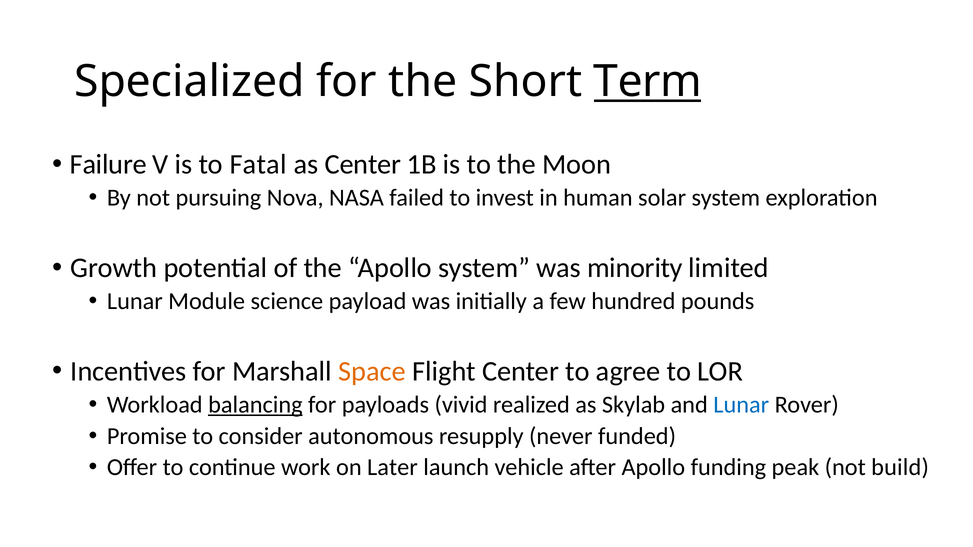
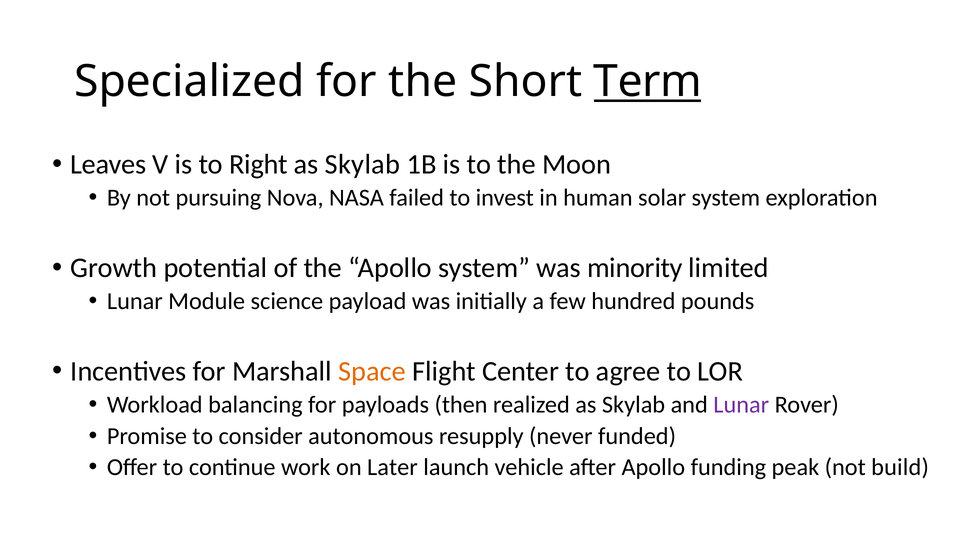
Failure: Failure -> Leaves
Fatal: Fatal -> Right
Center at (363, 165): Center -> Skylab
balancing underline: present -> none
vivid: vivid -> then
Lunar at (741, 405) colour: blue -> purple
